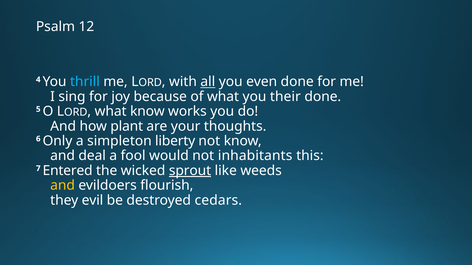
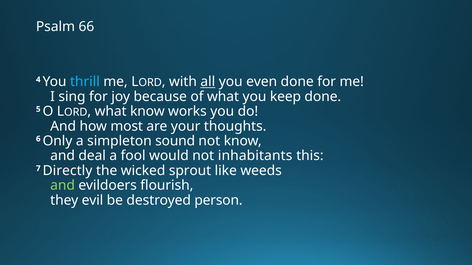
12: 12 -> 66
their: their -> keep
plant: plant -> most
liberty: liberty -> sound
Entered: Entered -> Directly
sprout underline: present -> none
and at (63, 186) colour: yellow -> light green
cedars: cedars -> person
